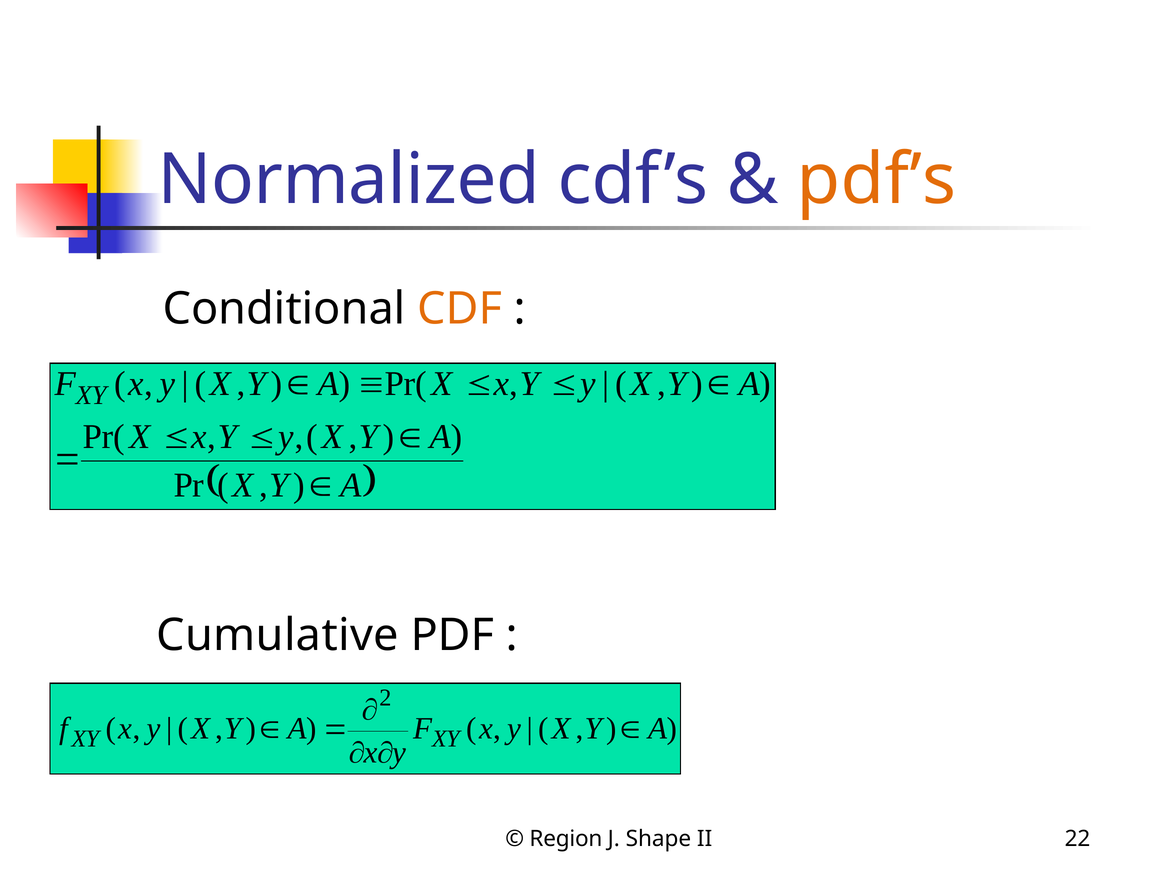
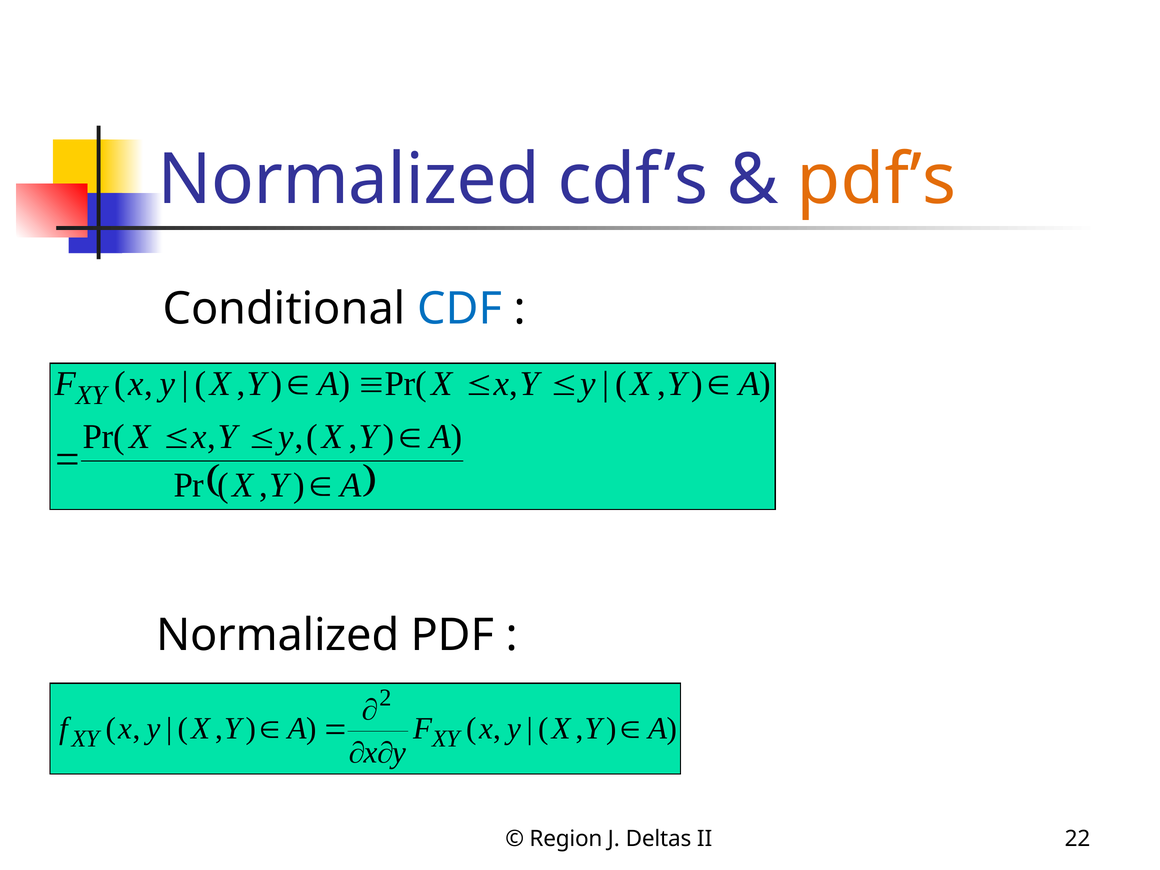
CDF colour: orange -> blue
Cumulative at (278, 635): Cumulative -> Normalized
Shape: Shape -> Deltas
